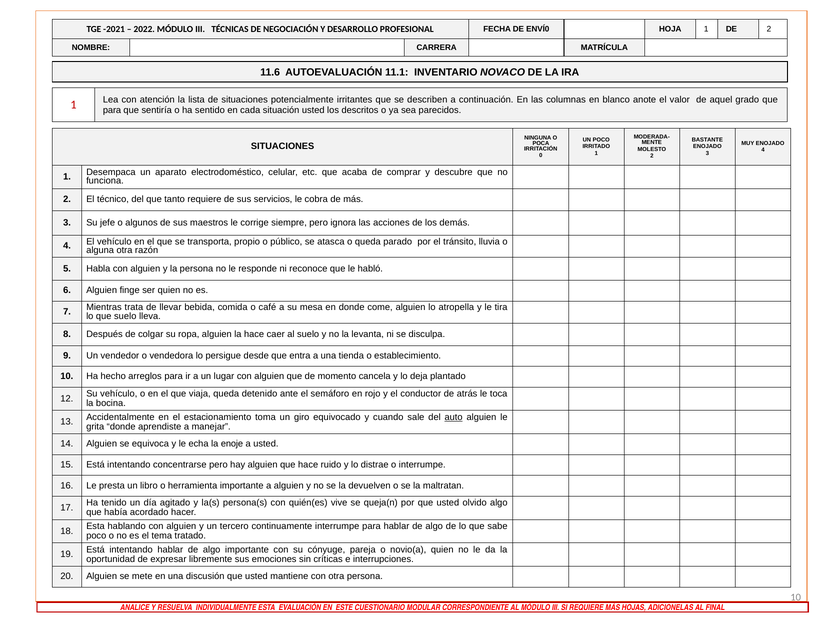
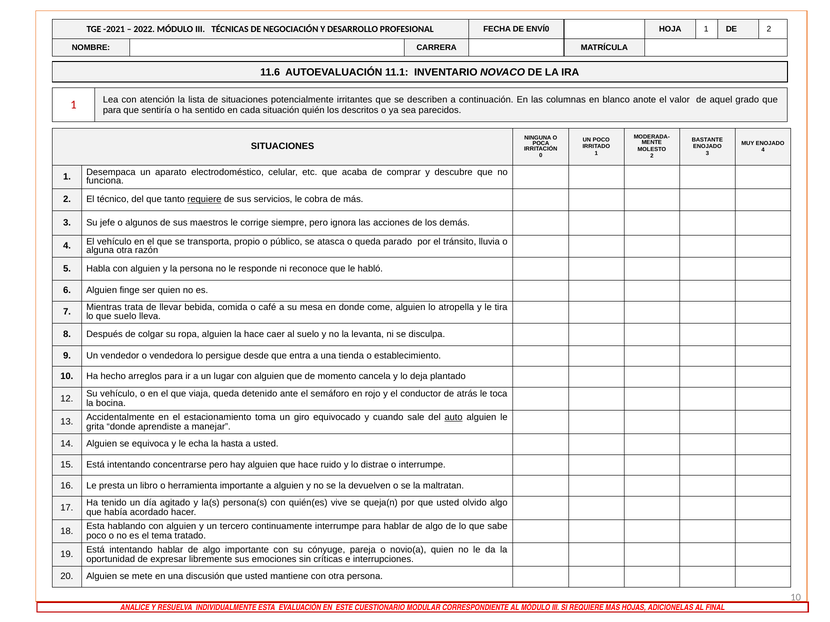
situación usted: usted -> quién
requiere at (204, 199) underline: none -> present
enoje: enoje -> hasta
